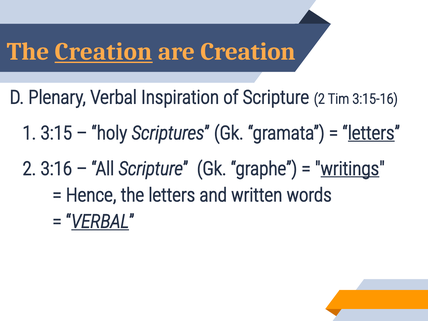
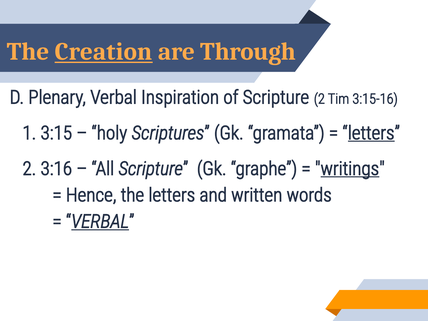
are Creation: Creation -> Through
